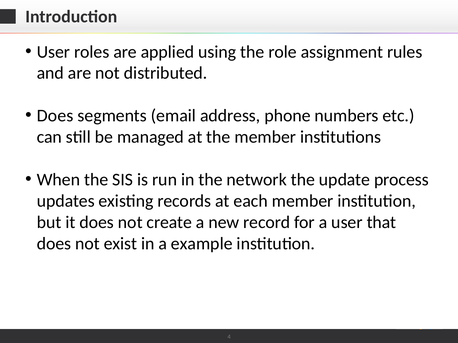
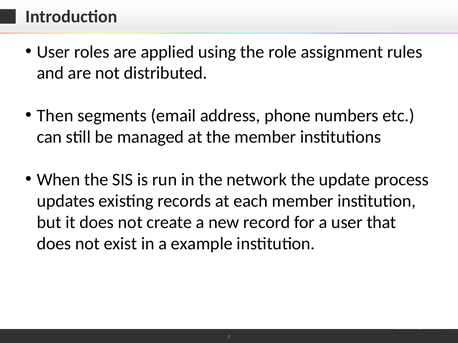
Does at (55, 116): Does -> Then
